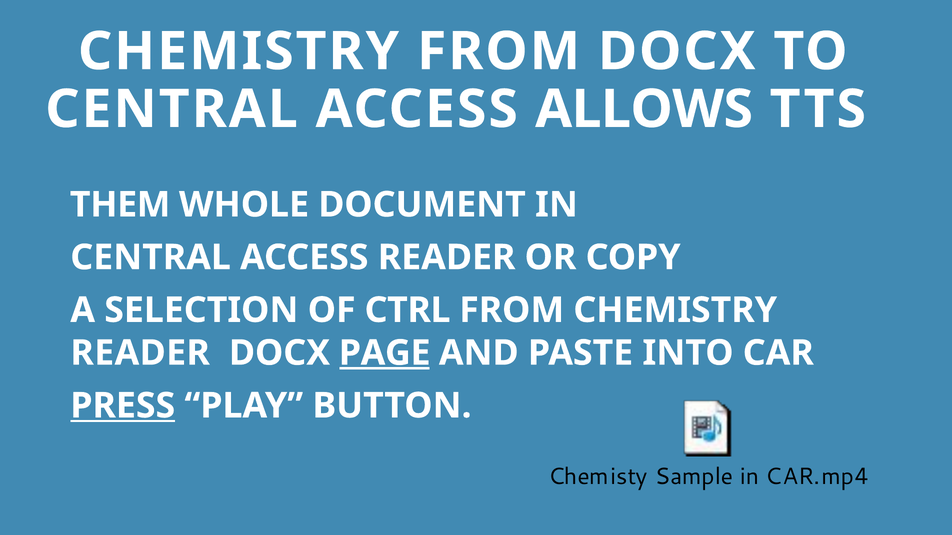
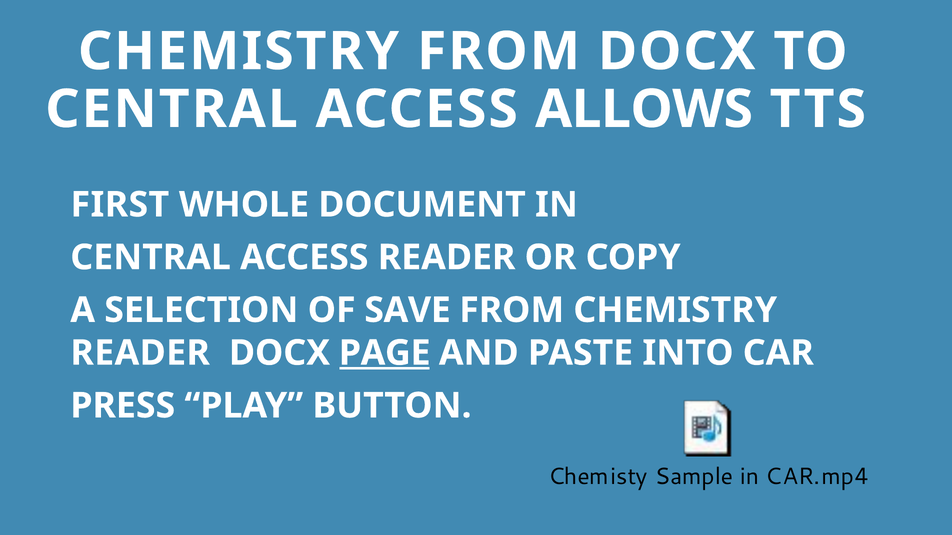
THEM: THEM -> FIRST
CTRL: CTRL -> SAVE
PRESS underline: present -> none
